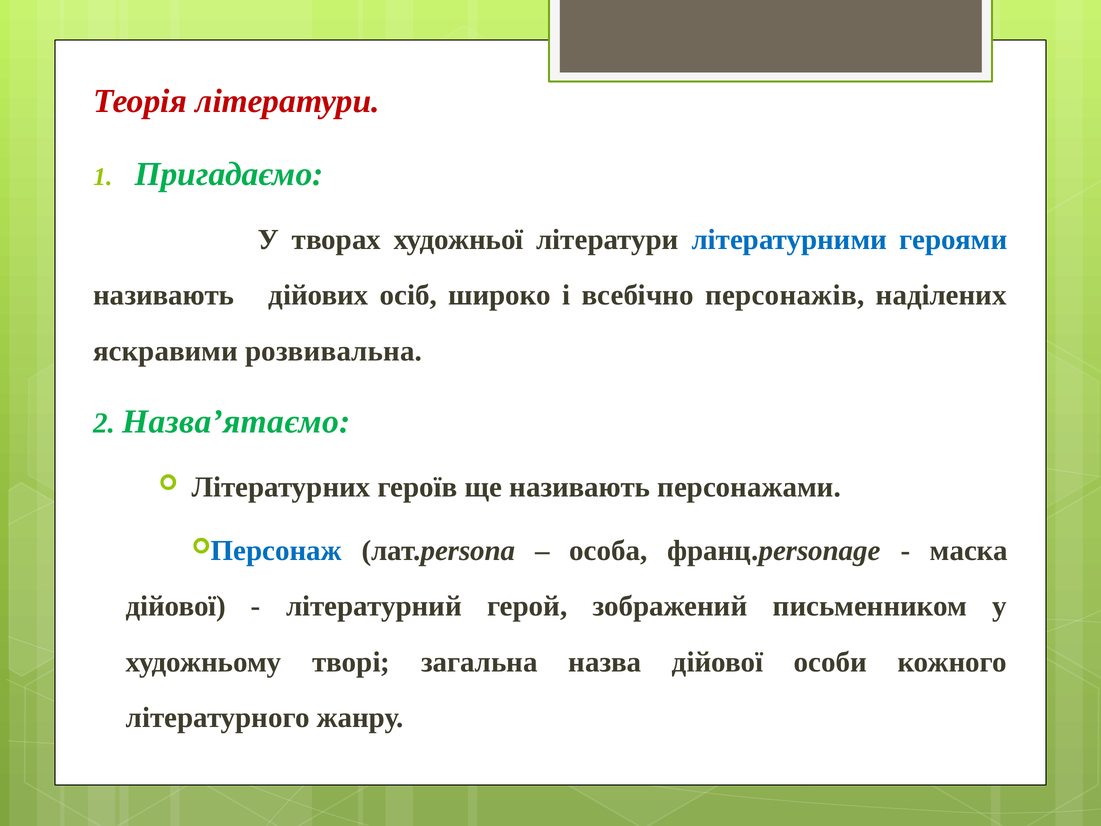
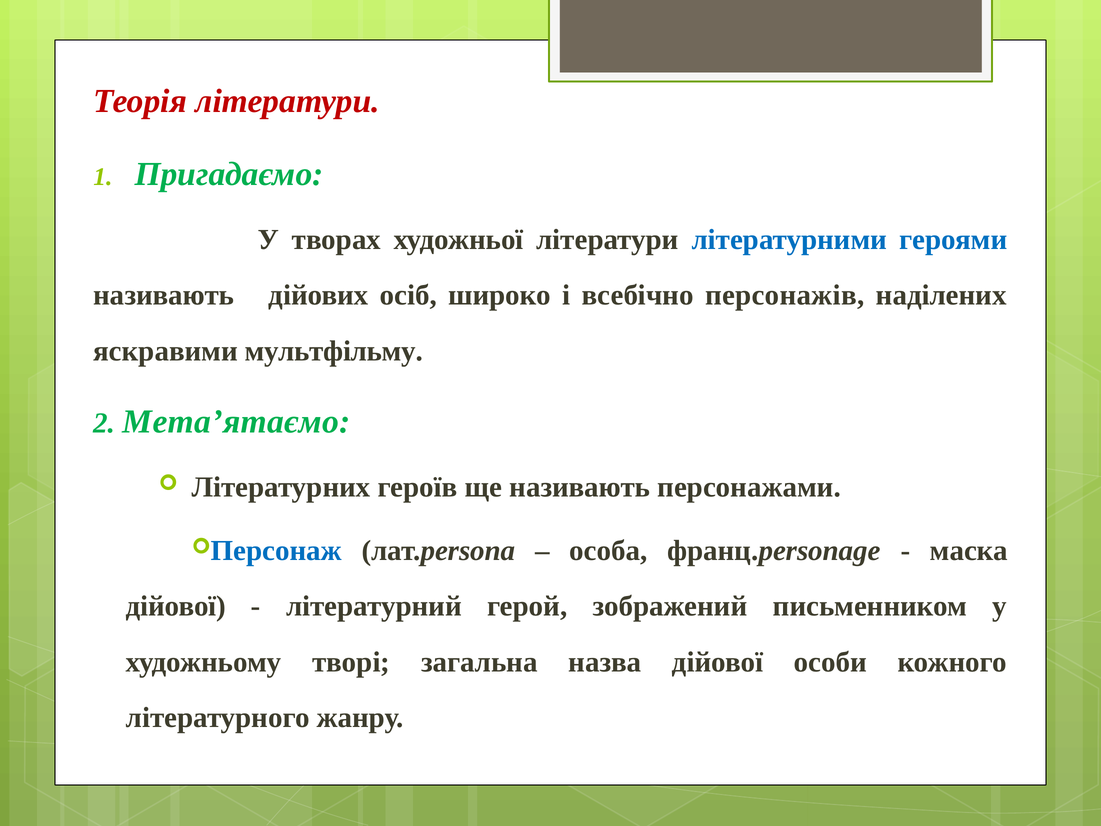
розвивальна: розвивальна -> мультфільму
Назва’ятаємо: Назва’ятаємо -> Мета’ятаємо
